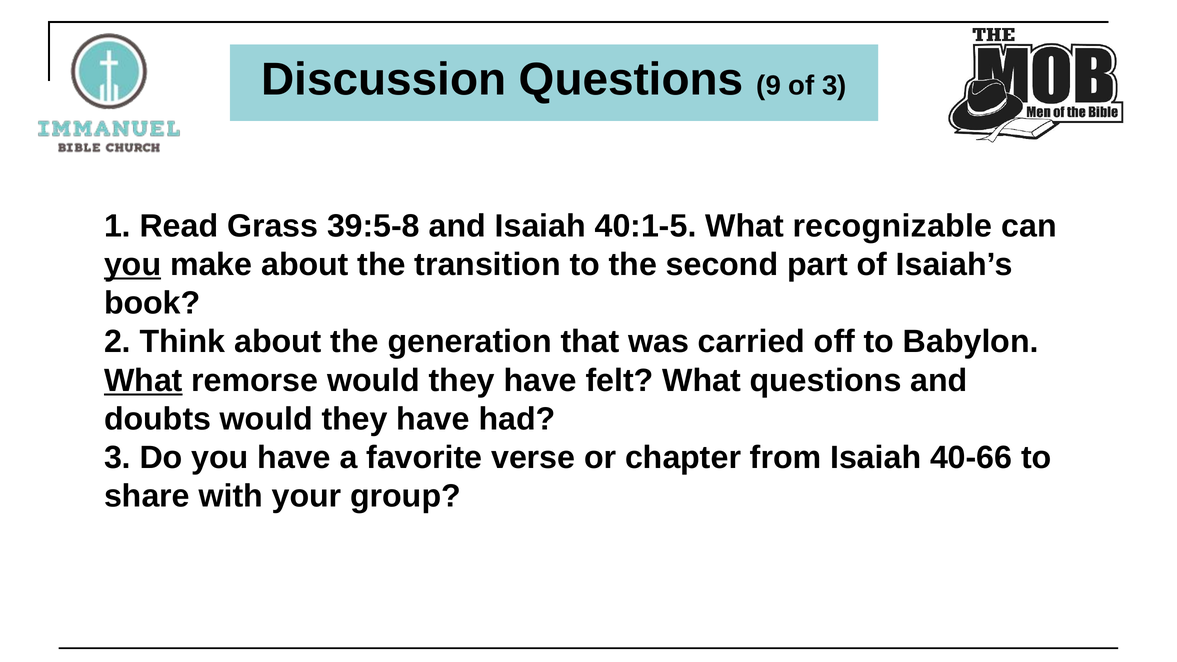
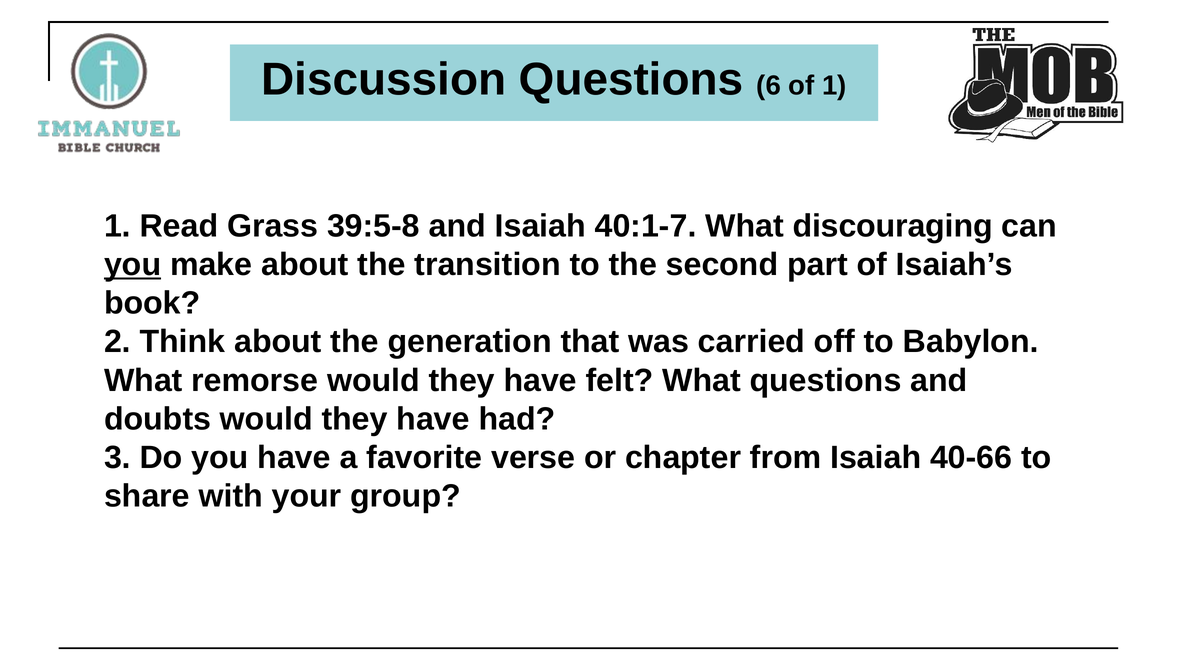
9: 9 -> 6
of 3: 3 -> 1
40:1-5: 40:1-5 -> 40:1-7
recognizable: recognizable -> discouraging
What at (143, 380) underline: present -> none
